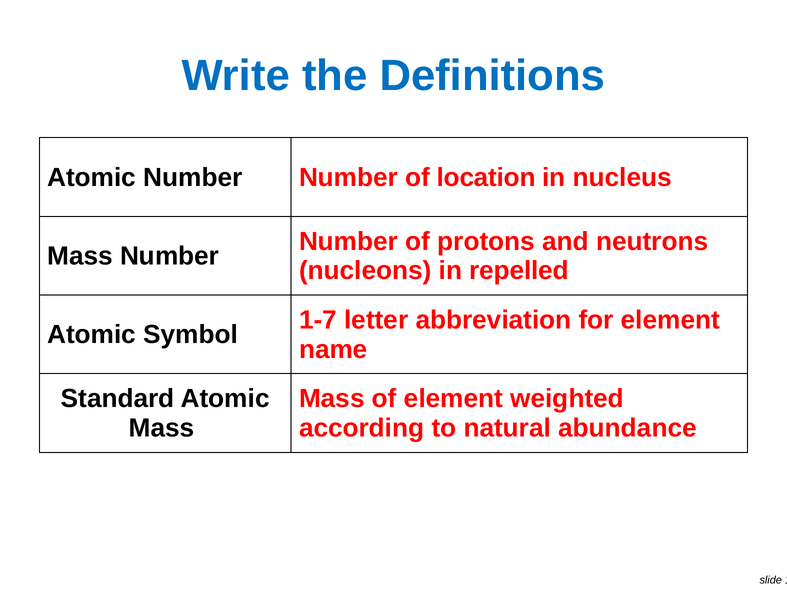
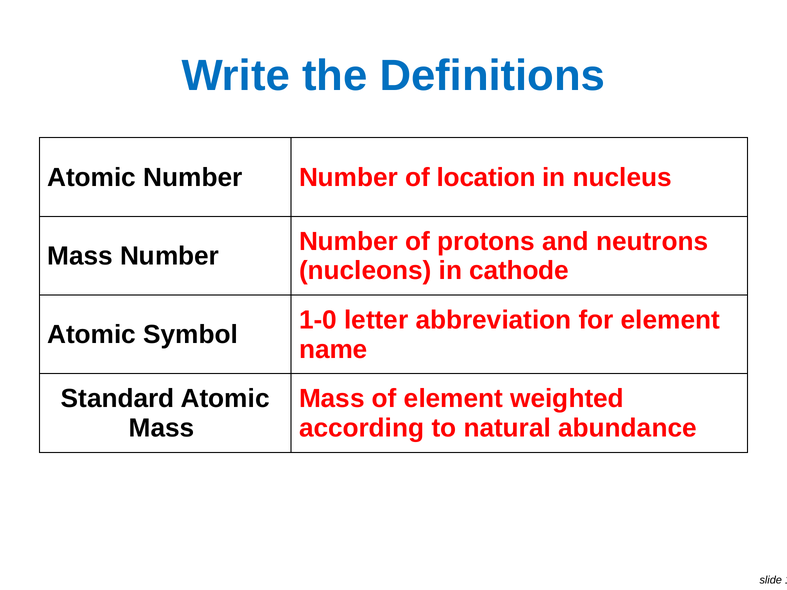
repelled: repelled -> cathode
1-7: 1-7 -> 1-0
